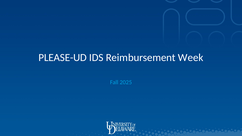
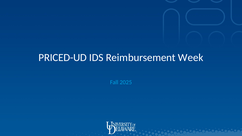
PLEASE-UD: PLEASE-UD -> PRICED-UD
